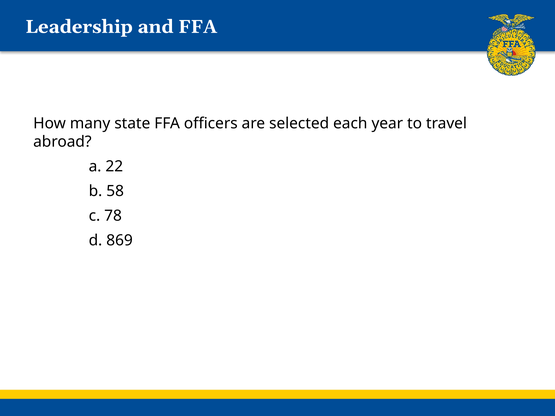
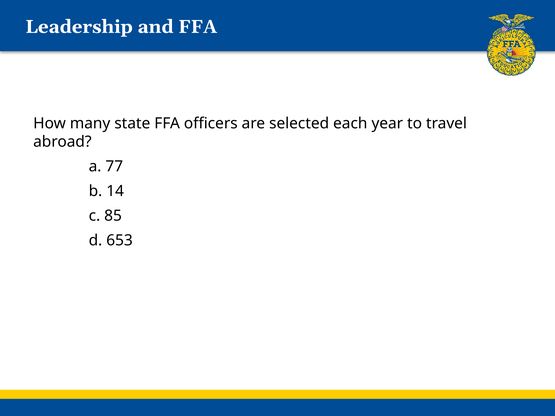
22: 22 -> 77
58: 58 -> 14
78: 78 -> 85
869: 869 -> 653
